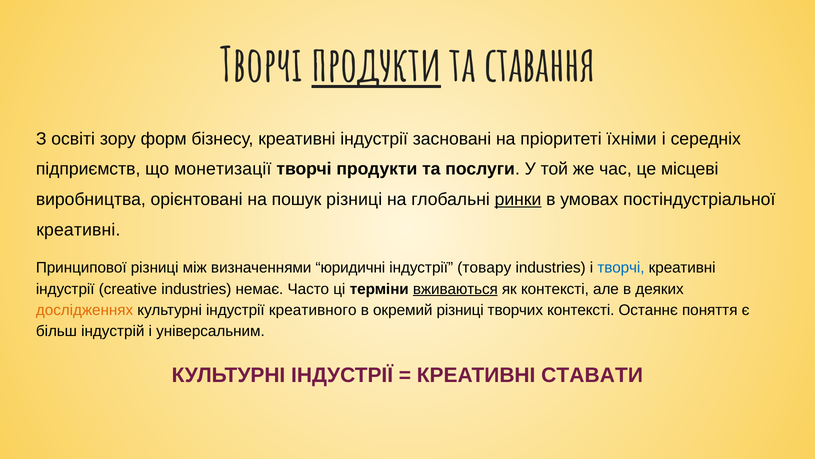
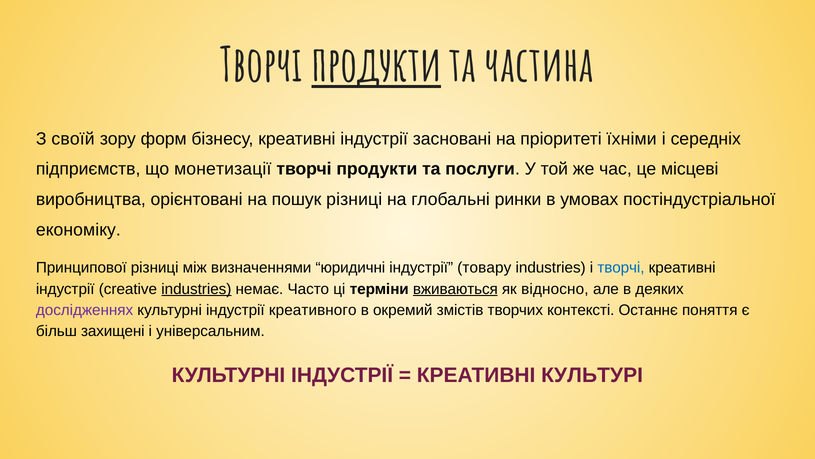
ставання: ставання -> частина
освіті: освіті -> своїй
ринки underline: present -> none
креативні at (78, 230): креативні -> економіку
industries at (196, 289) underline: none -> present
як контексті: контексті -> відносно
дослідженнях colour: orange -> purple
окремий різниці: різниці -> змістів
індустрій: індустрій -> захищені
СТАВАТИ: СТАВАТИ -> КУЛЬТУРІ
